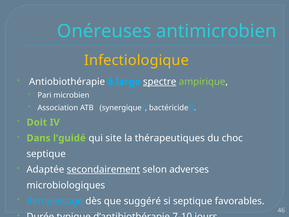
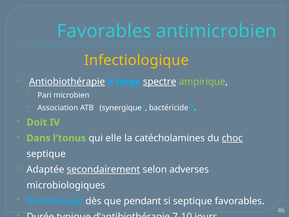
Onéreuses at (104, 31): Onéreuses -> Favorables
Antiobiothérapie underline: none -> present
l’guidé: l’guidé -> l’tonus
site: site -> elle
thérapeutiques: thérapeutiques -> catécholamines
choc underline: none -> present
suggéré: suggéré -> pendant
